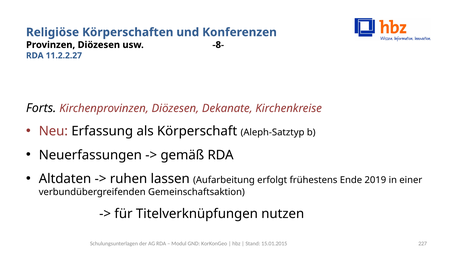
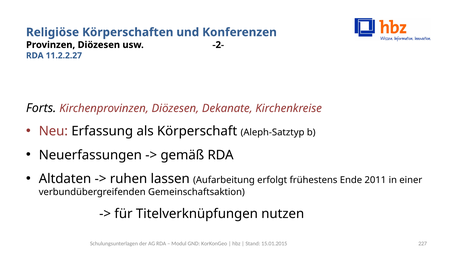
-8-: -8- -> -2-
2019: 2019 -> 2011
